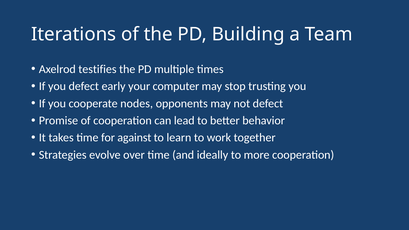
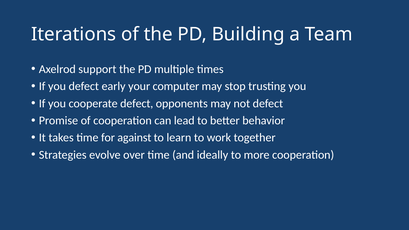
testifies: testifies -> support
cooperate nodes: nodes -> defect
